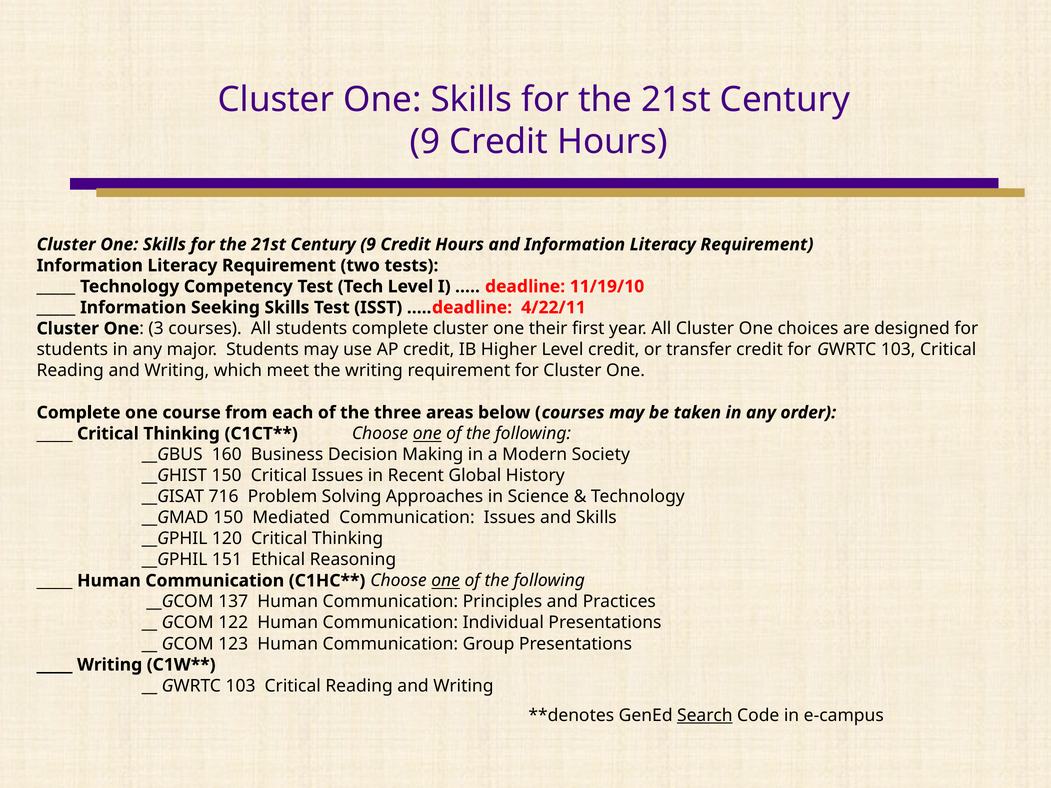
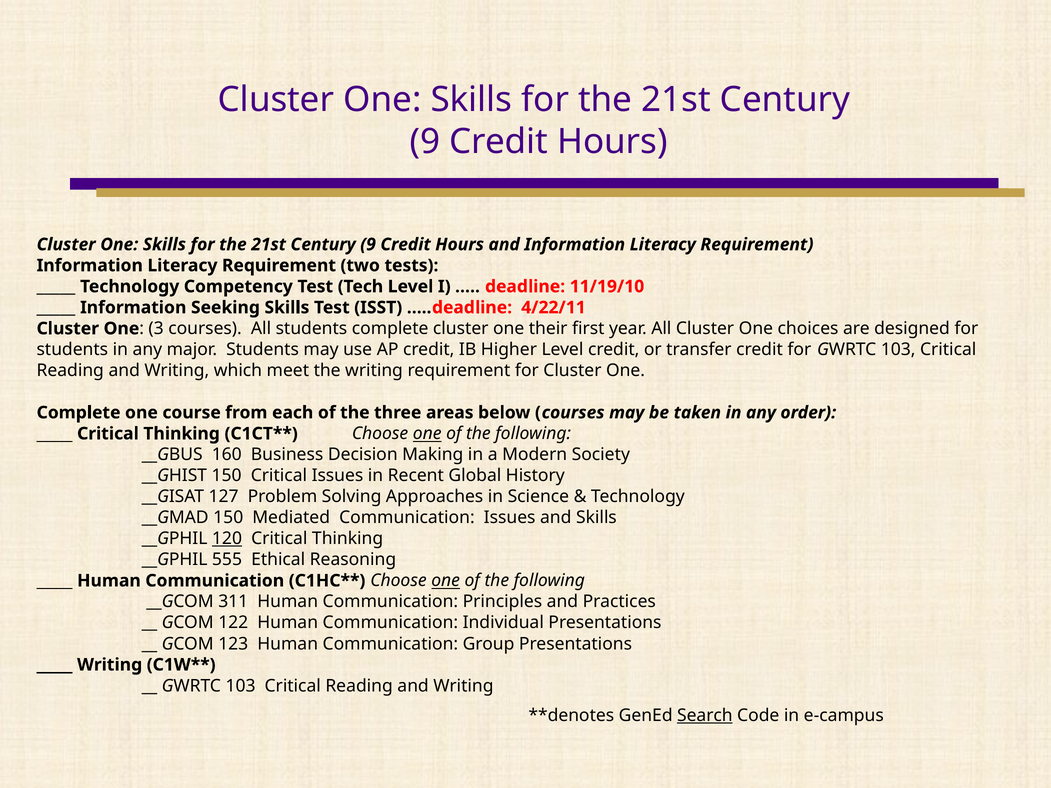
716: 716 -> 127
120 underline: none -> present
151: 151 -> 555
137: 137 -> 311
